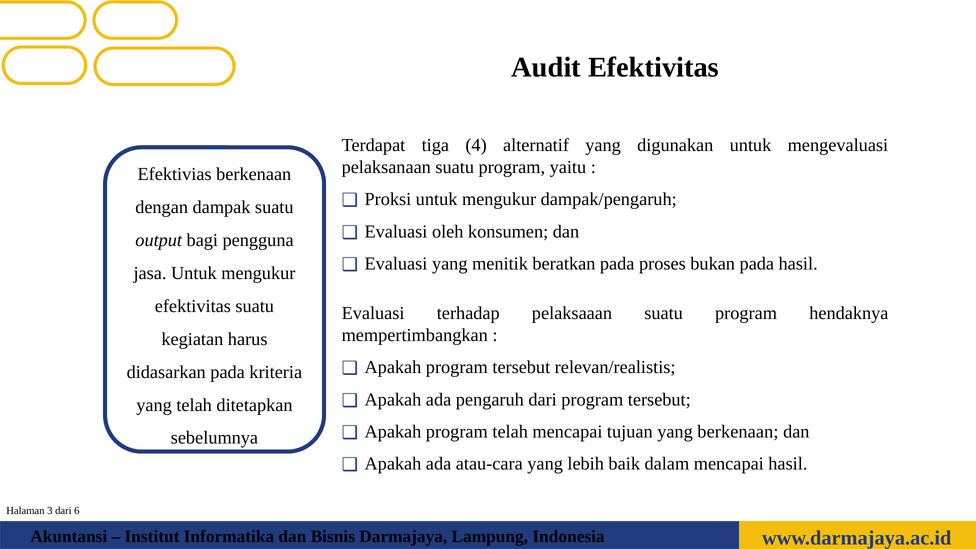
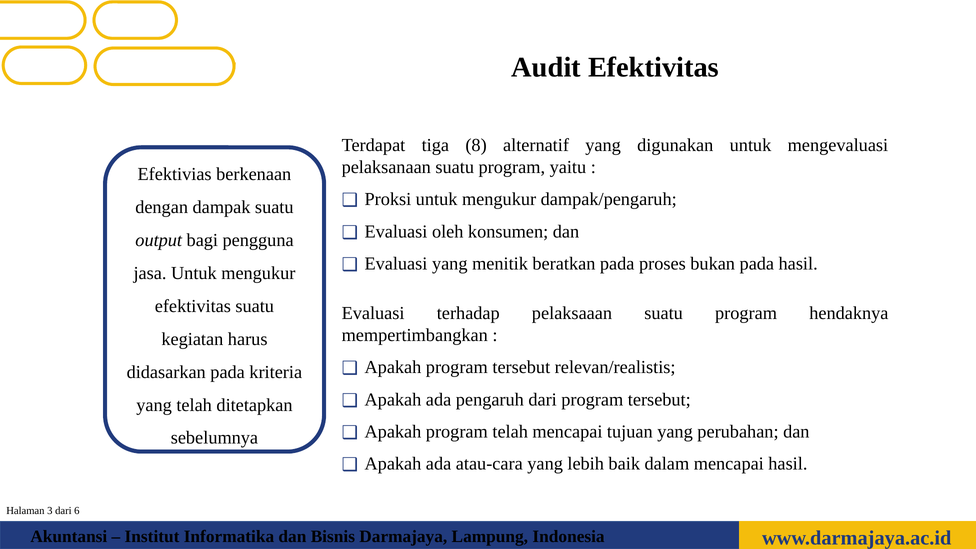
4: 4 -> 8
yang berkenaan: berkenaan -> perubahan
